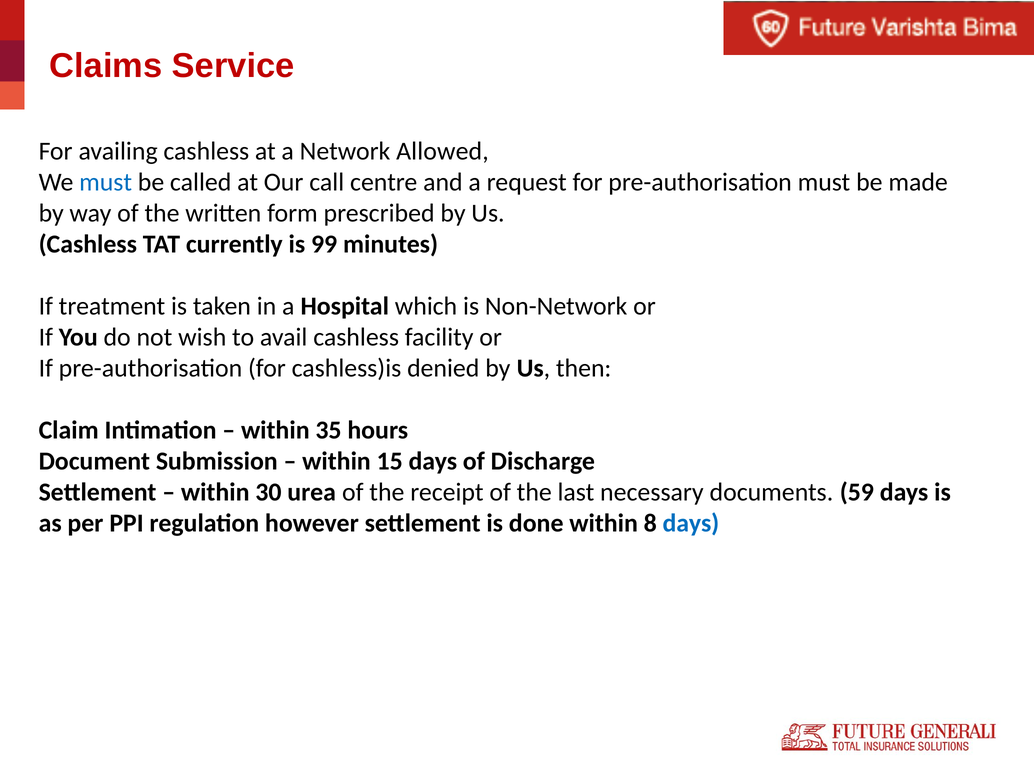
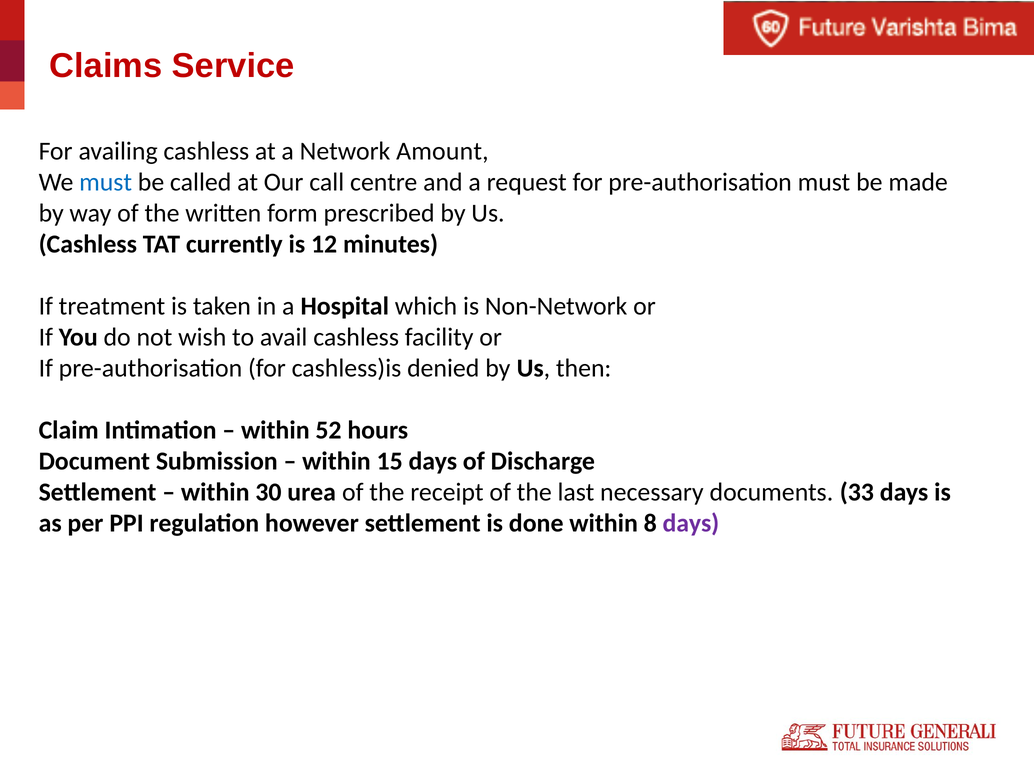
Allowed: Allowed -> Amount
99: 99 -> 12
35: 35 -> 52
59: 59 -> 33
days at (691, 523) colour: blue -> purple
